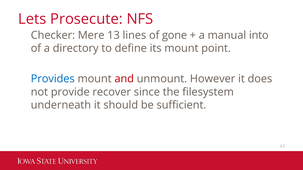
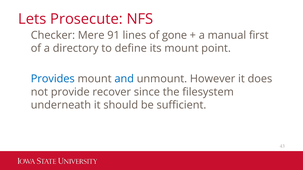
13: 13 -> 91
into: into -> first
and colour: red -> blue
